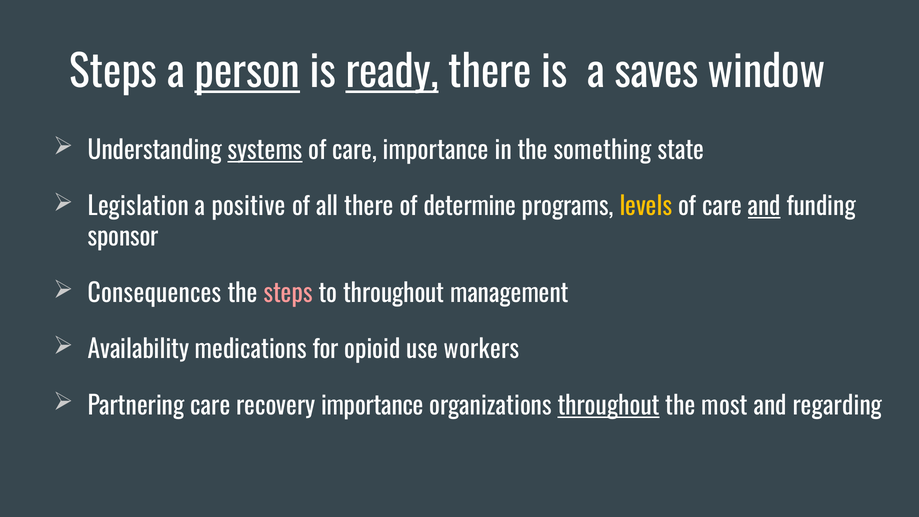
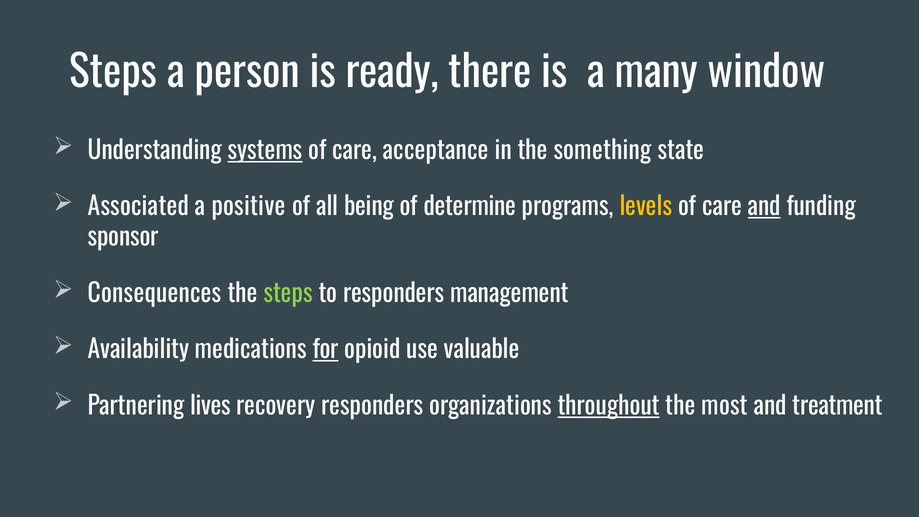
person underline: present -> none
ready underline: present -> none
saves: saves -> many
care importance: importance -> acceptance
Legislation: Legislation -> Associated
all there: there -> being
steps at (288, 294) colour: pink -> light green
to throughout: throughout -> responders
for underline: none -> present
workers: workers -> valuable
Partnering care: care -> lives
recovery importance: importance -> responders
regarding: regarding -> treatment
